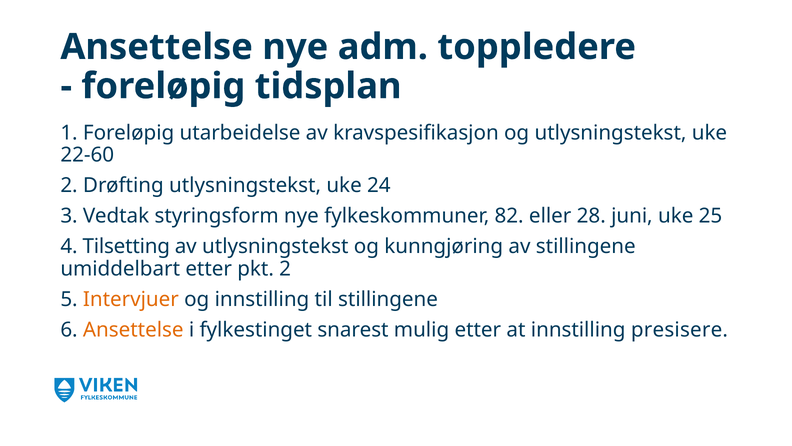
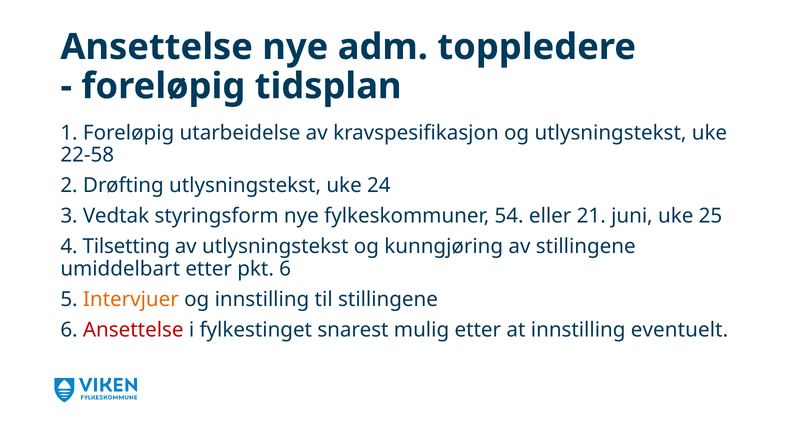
22-60: 22-60 -> 22-58
82: 82 -> 54
28: 28 -> 21
pkt 2: 2 -> 6
Ansettelse at (133, 330) colour: orange -> red
presisere: presisere -> eventuelt
